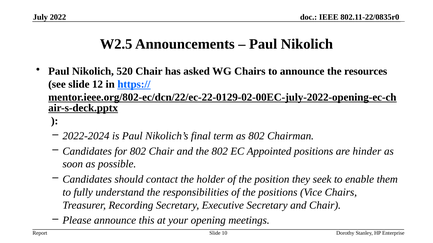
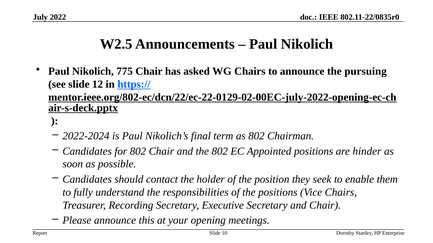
520: 520 -> 775
resources: resources -> pursuing
